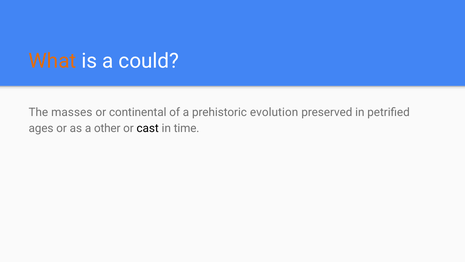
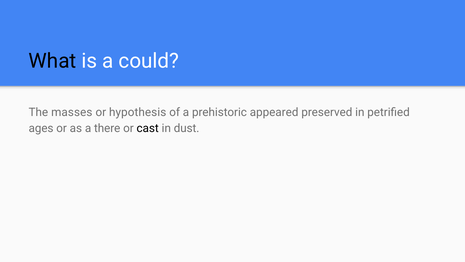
What colour: orange -> black
continental: continental -> hypothesis
evolution: evolution -> appeared
other: other -> there
time: time -> dust
